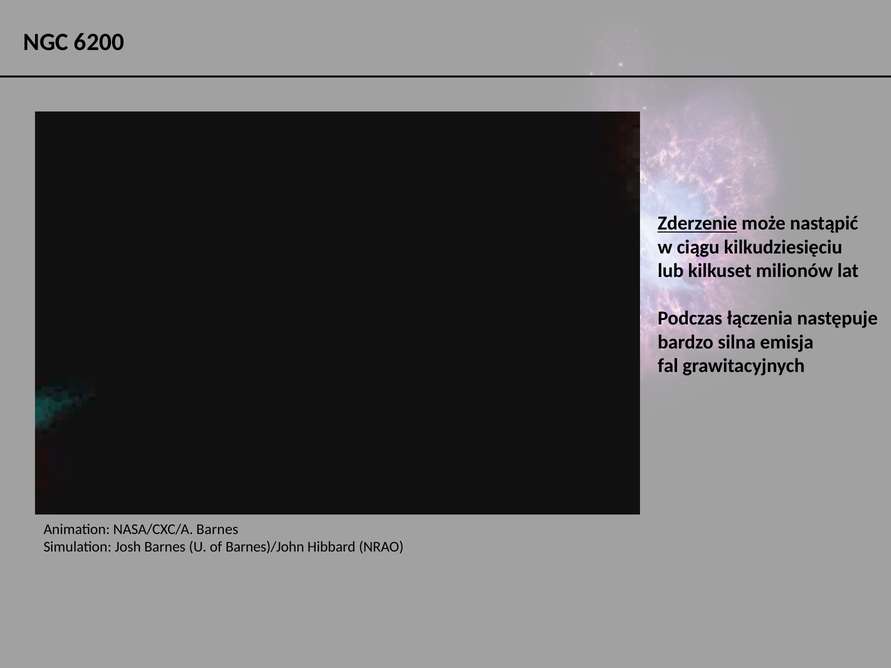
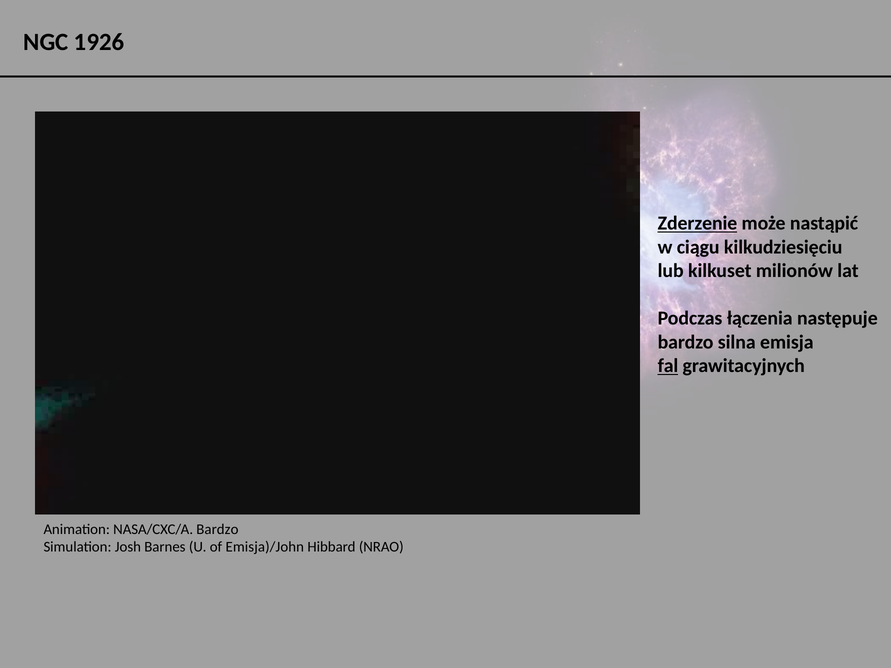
6200: 6200 -> 1926
fal underline: none -> present
NASA/CXC/A Barnes: Barnes -> Bardzo
Barnes)/John: Barnes)/John -> Emisja)/John
